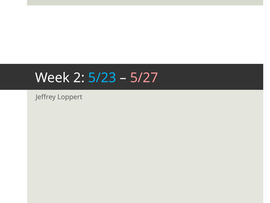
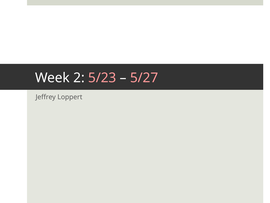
5/23 colour: light blue -> pink
